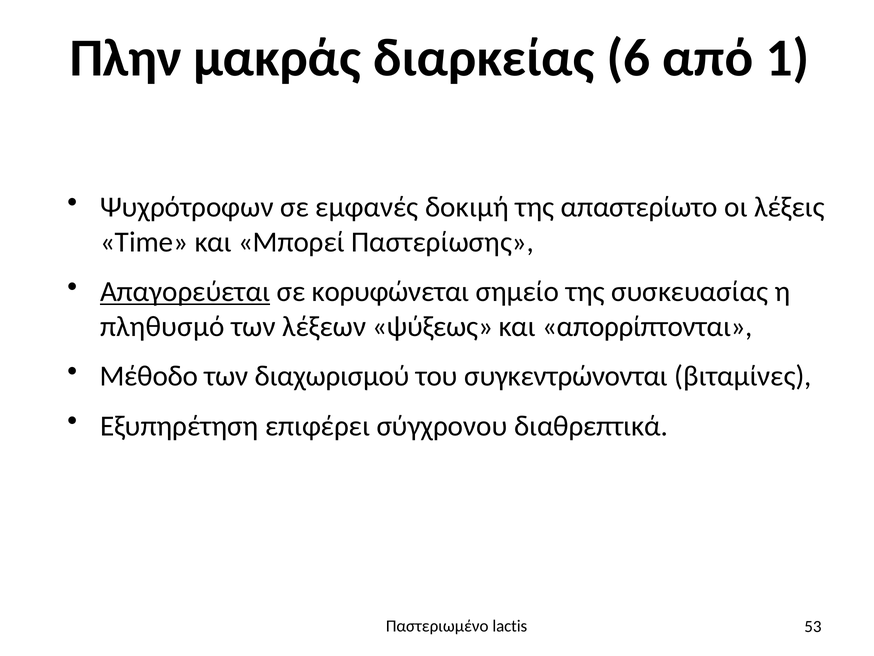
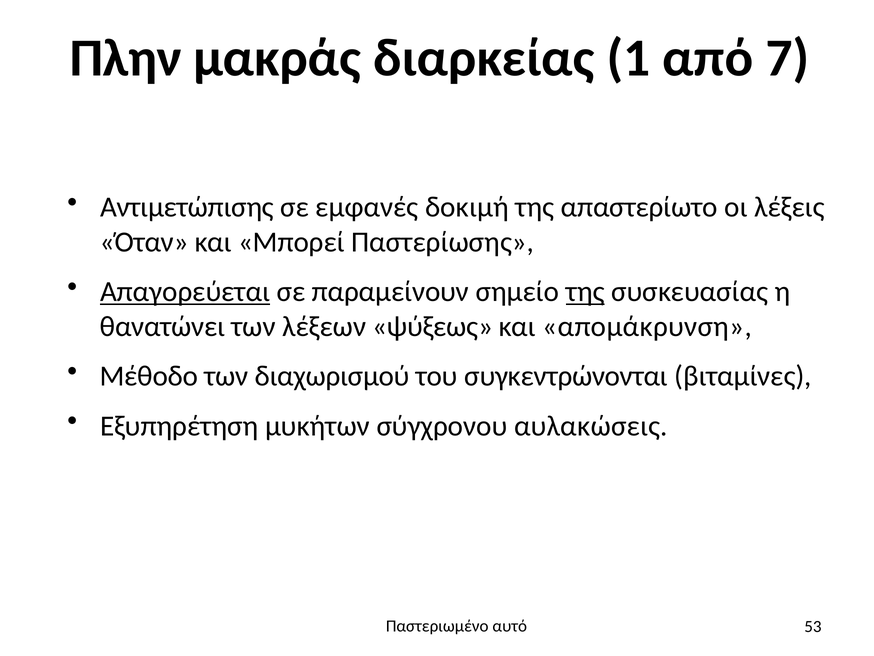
6: 6 -> 1
1: 1 -> 7
Ψυχρότροφων: Ψυχρότροφων -> Αντιμετώπισης
Time: Time -> Όταν
κορυφώνεται: κορυφώνεται -> παραμείνουν
της at (585, 292) underline: none -> present
πληθυσμό: πληθυσμό -> θανατώνει
απορρίπτονται: απορρίπτονται -> απομάκρυνση
επιφέρει: επιφέρει -> μυκήτων
διαθρεπτικά: διαθρεπτικά -> αυλακώσεις
lactis: lactis -> αυτό
